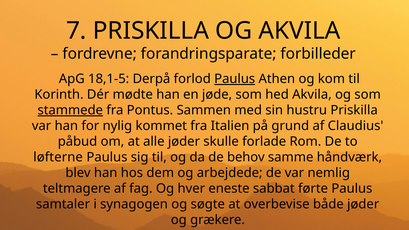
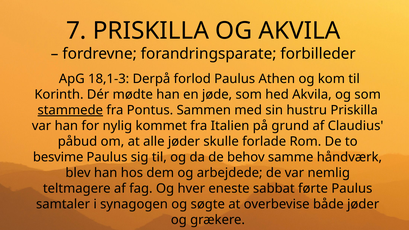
18,1-5: 18,1-5 -> 18,1-3
Paulus at (235, 79) underline: present -> none
løfterne: løfterne -> besvime
